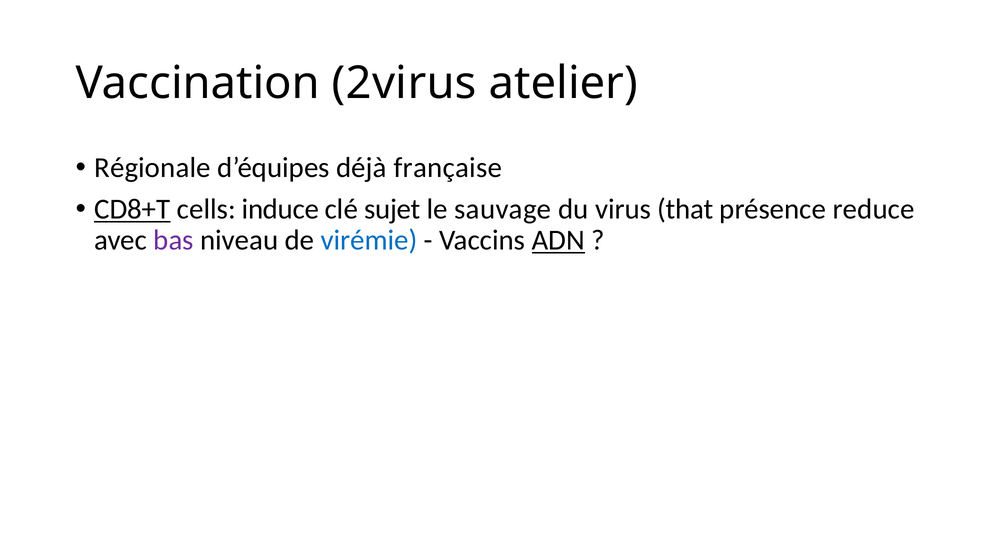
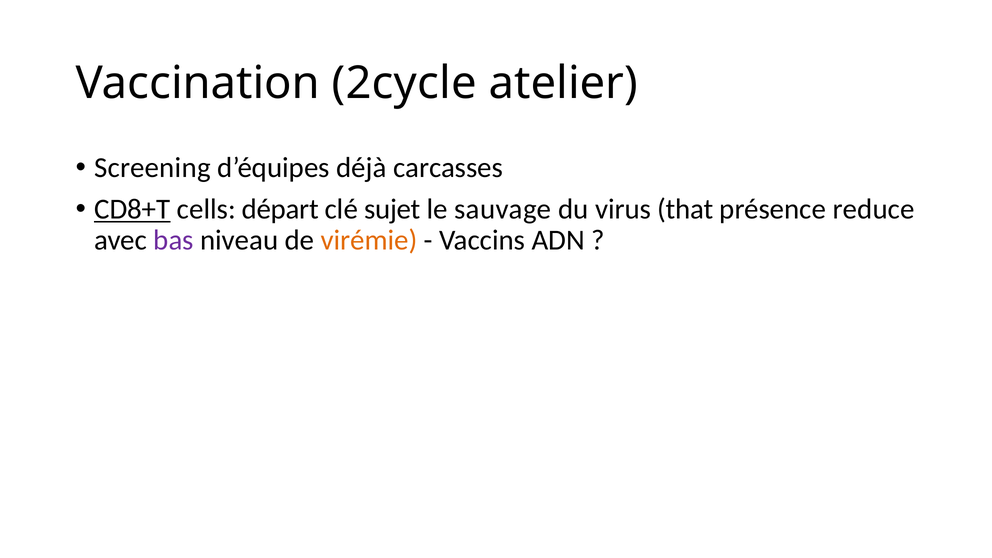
2virus: 2virus -> 2cycle
Régionale: Régionale -> Screening
française: française -> carcasses
induce: induce -> départ
virémie colour: blue -> orange
ADN underline: present -> none
